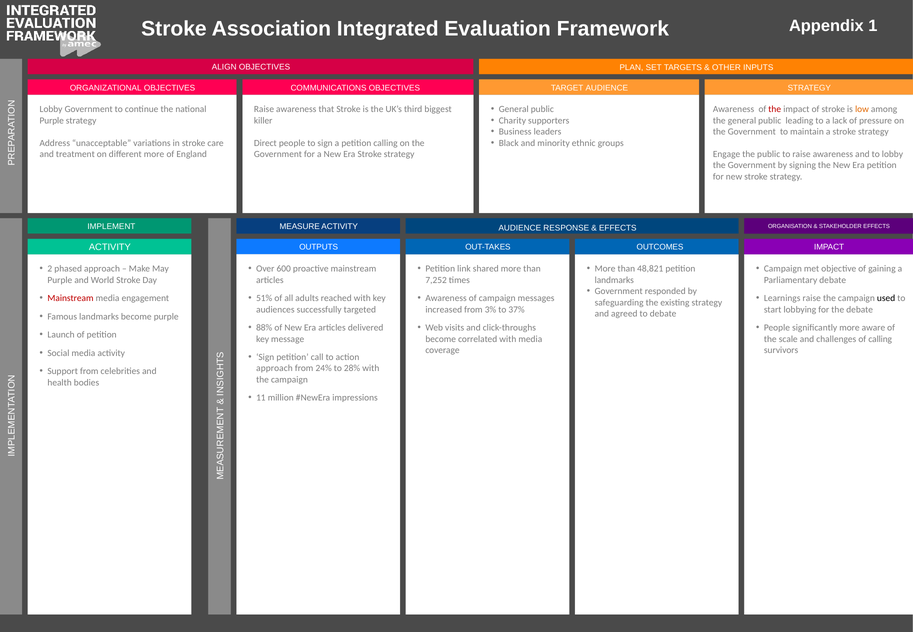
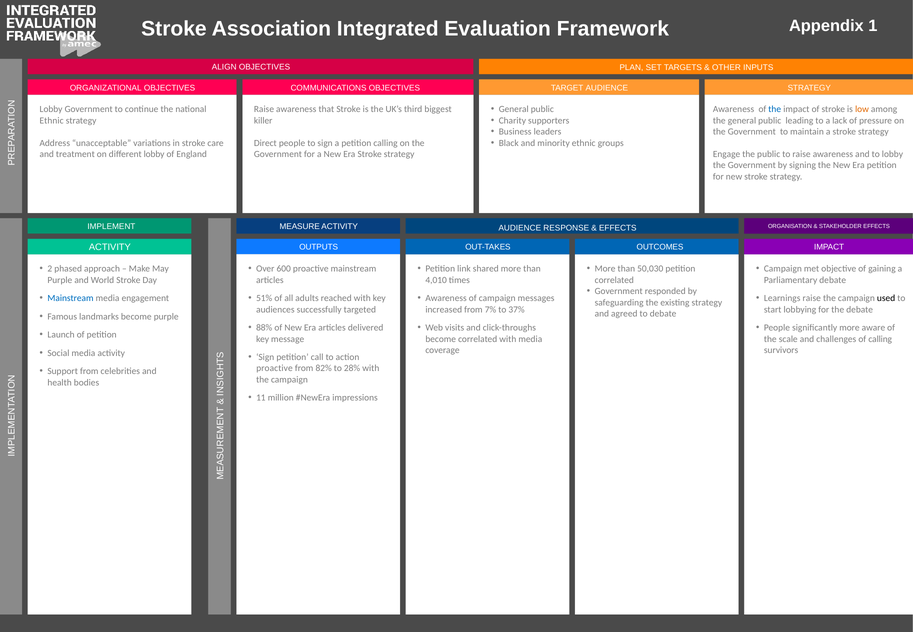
the at (775, 109) colour: red -> blue
Purple at (52, 121): Purple -> Ethnic
different more: more -> lobby
48,821: 48,821 -> 50,030
7,252: 7,252 -> 4,010
landmarks at (614, 280): landmarks -> correlated
Mainstream at (71, 298) colour: red -> blue
3%: 3% -> 7%
approach at (274, 368): approach -> proactive
24%: 24% -> 82%
